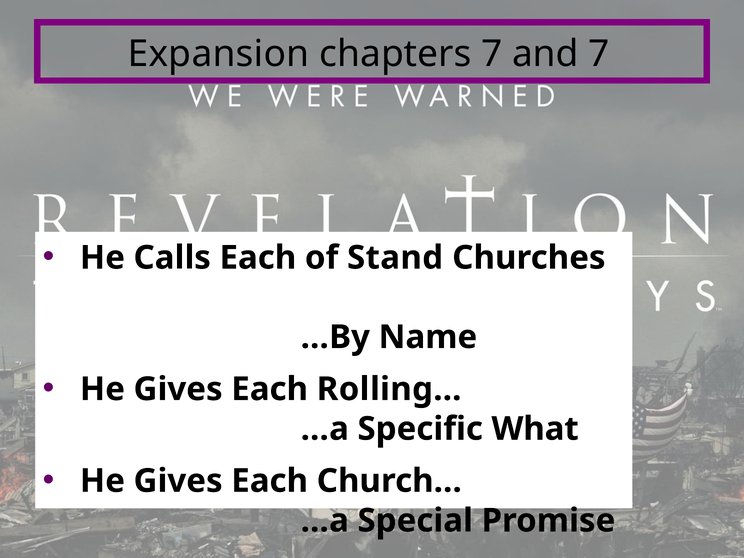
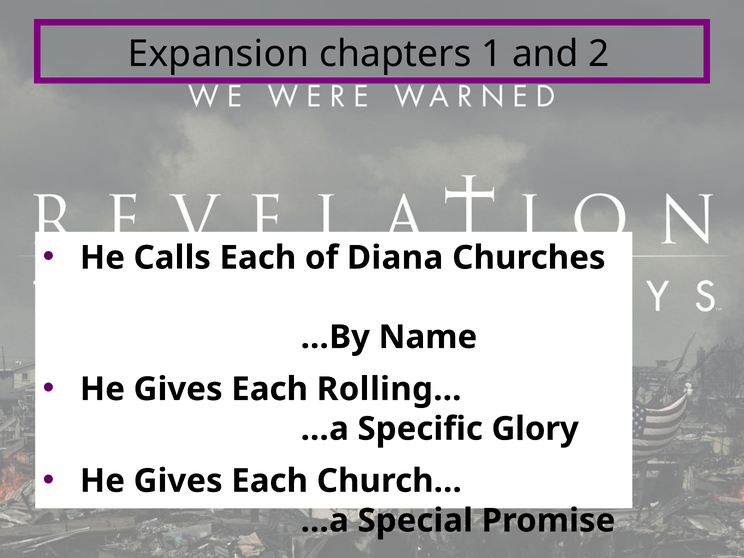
chapters 7: 7 -> 1
and 7: 7 -> 2
Stand: Stand -> Diana
What: What -> Glory
